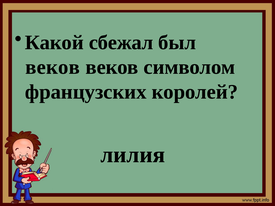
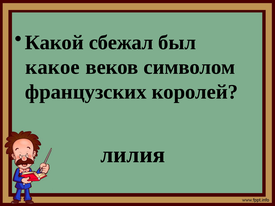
веков at (53, 67): веков -> какое
